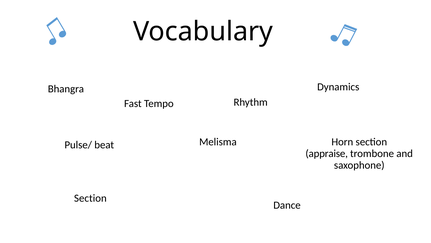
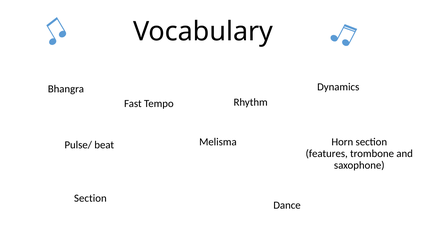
appraise: appraise -> features
